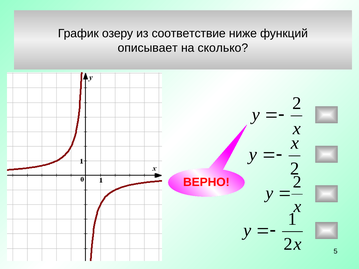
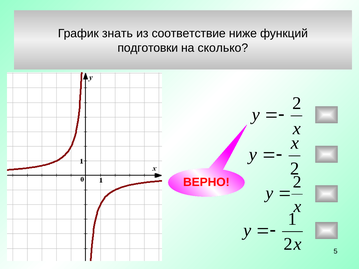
озеру: озеру -> знать
описывает: описывает -> подготовки
